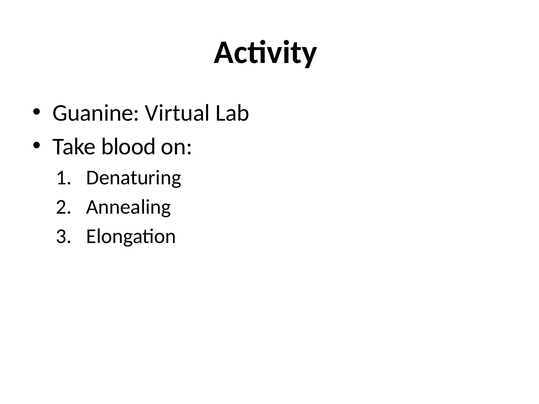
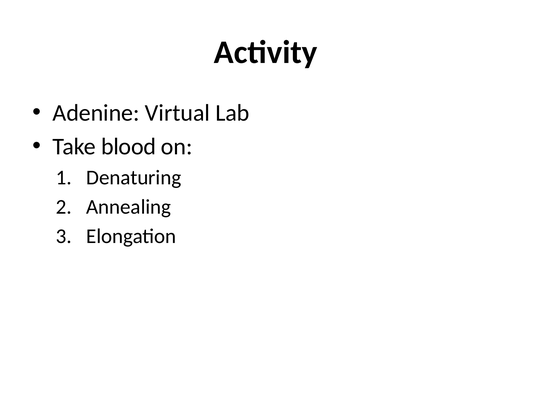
Guanine: Guanine -> Adenine
